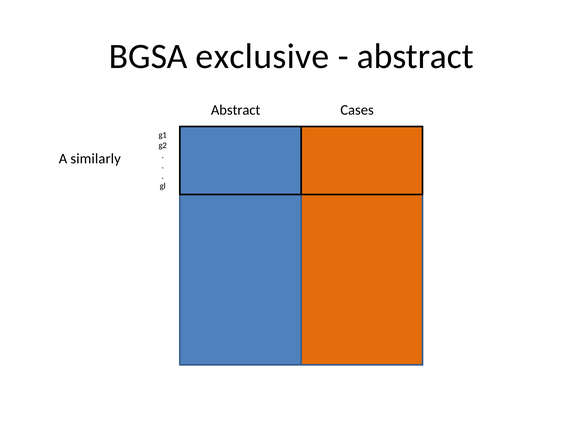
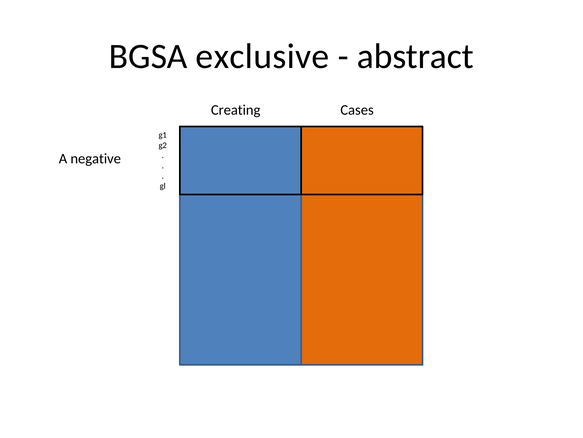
Abstract at (236, 110): Abstract -> Creating
similarly: similarly -> negative
